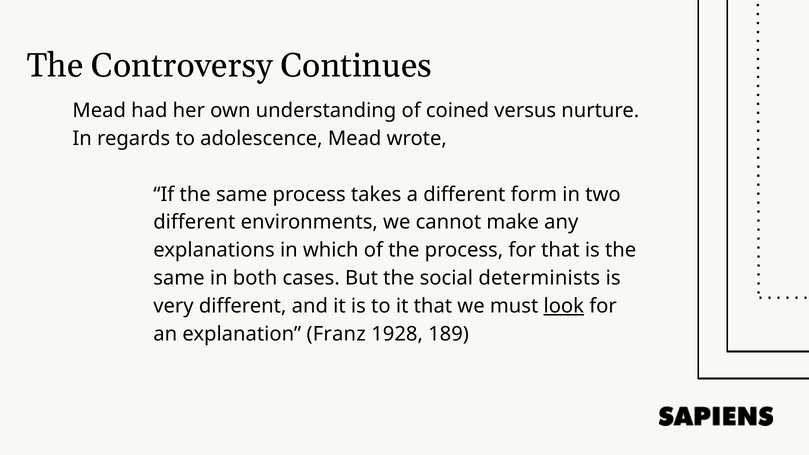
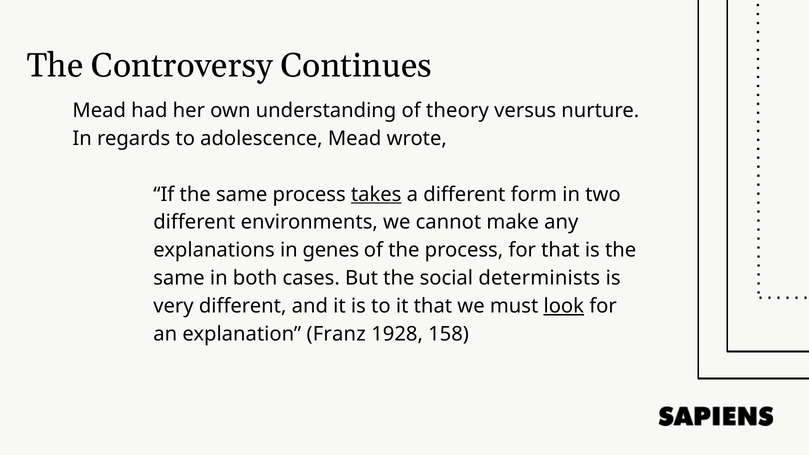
coined: coined -> theory
takes underline: none -> present
which: which -> genes
189: 189 -> 158
